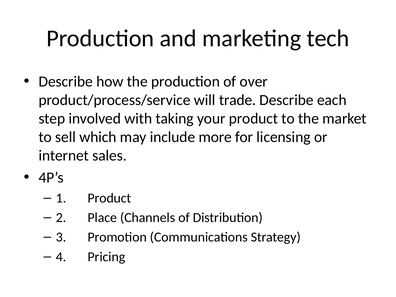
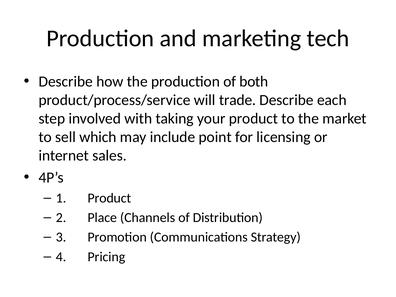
over: over -> both
more: more -> point
